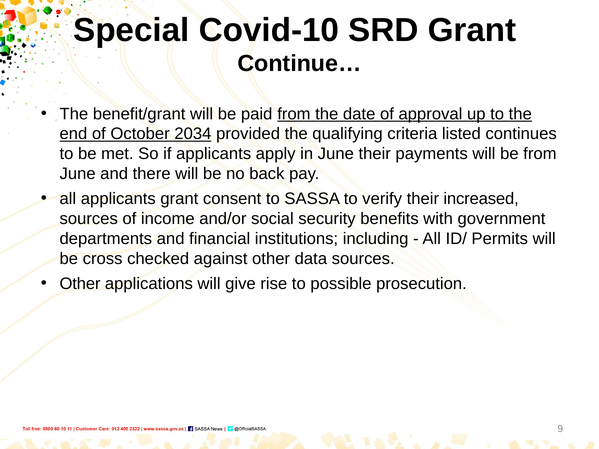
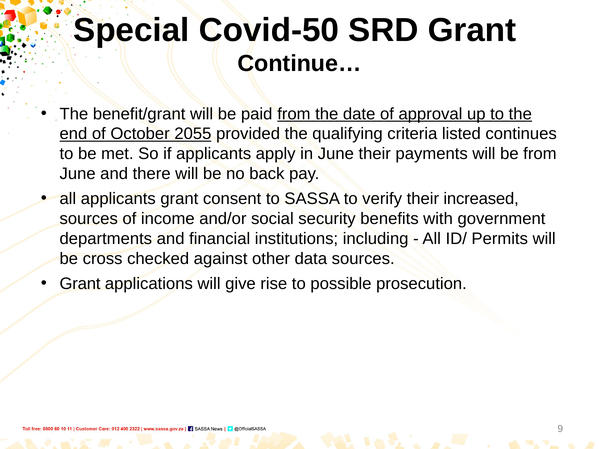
Covid-10: Covid-10 -> Covid-50
2034: 2034 -> 2055
Other at (80, 284): Other -> Grant
